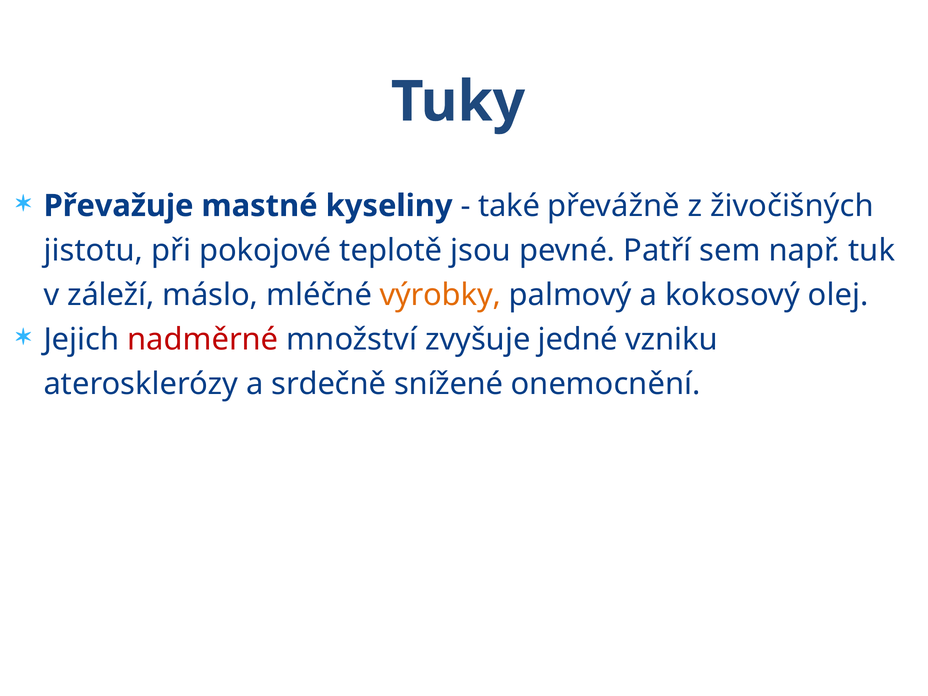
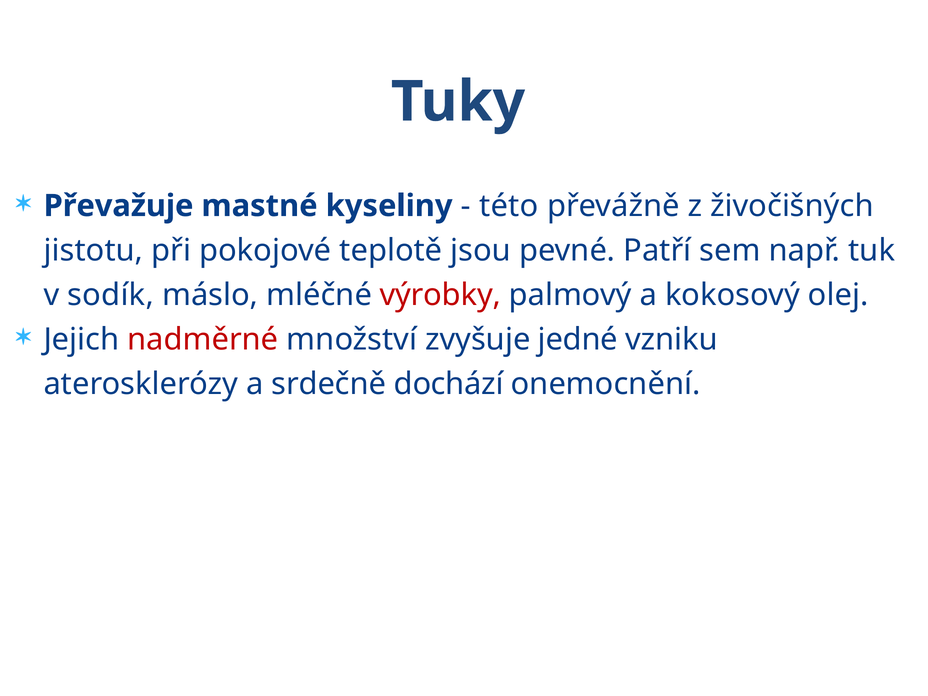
také: také -> této
záleží: záleží -> sodík
výrobky colour: orange -> red
snížené: snížené -> dochází
